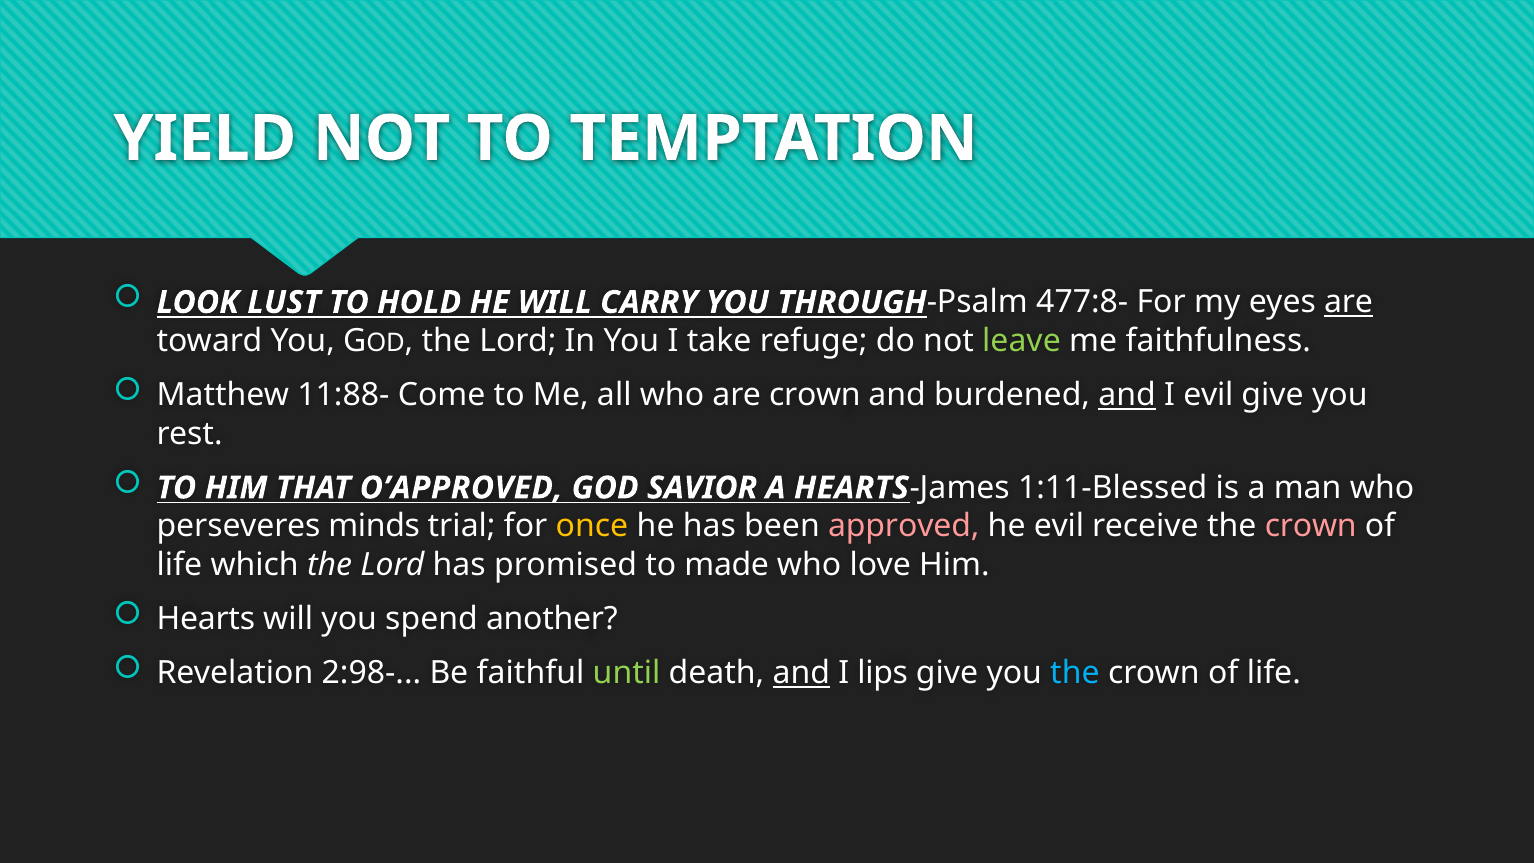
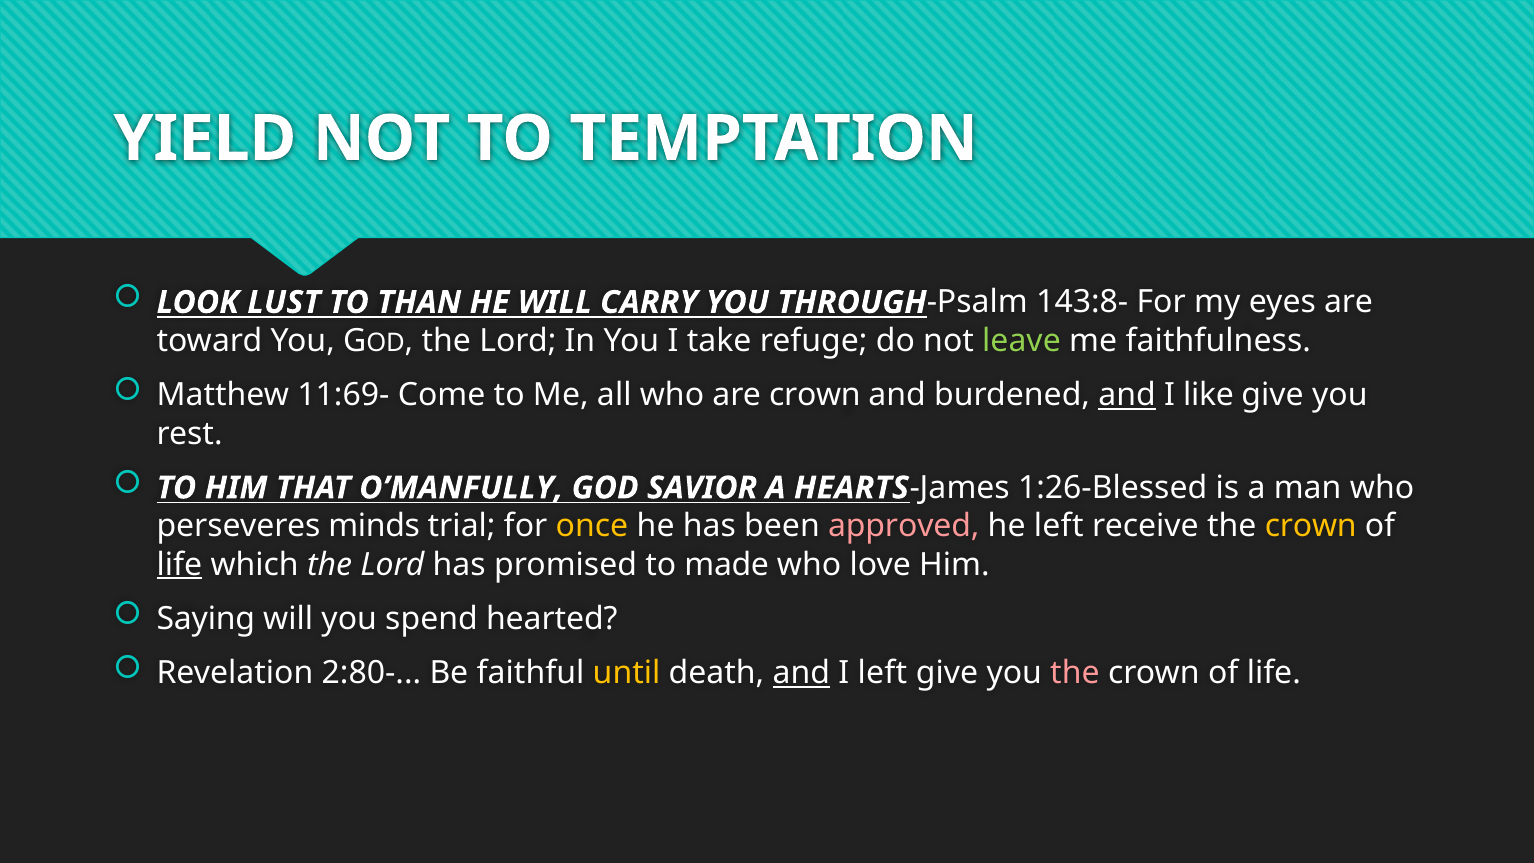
HOLD: HOLD -> THAN
477:8-: 477:8- -> 143:8-
are at (1348, 302) underline: present -> none
11:88-: 11:88- -> 11:69-
I evil: evil -> like
O’APPROVED: O’APPROVED -> O’MANFULLY
1:11-Blessed: 1:11-Blessed -> 1:26-Blessed
he evil: evil -> left
crown at (1311, 526) colour: pink -> yellow
life at (179, 565) underline: none -> present
Hearts at (206, 619): Hearts -> Saying
another: another -> hearted
2:98-: 2:98- -> 2:80-
until colour: light green -> yellow
I lips: lips -> left
the at (1075, 673) colour: light blue -> pink
